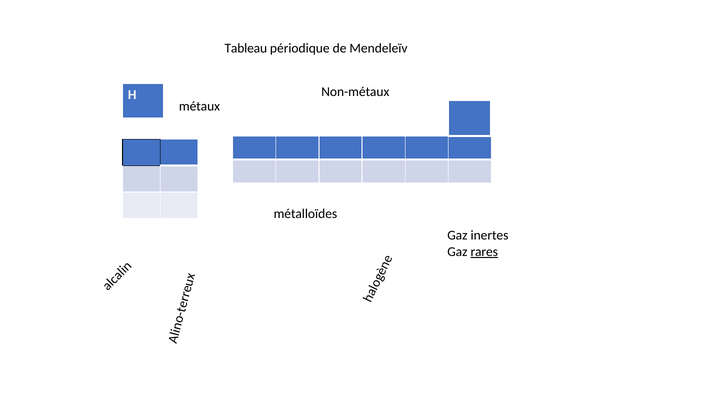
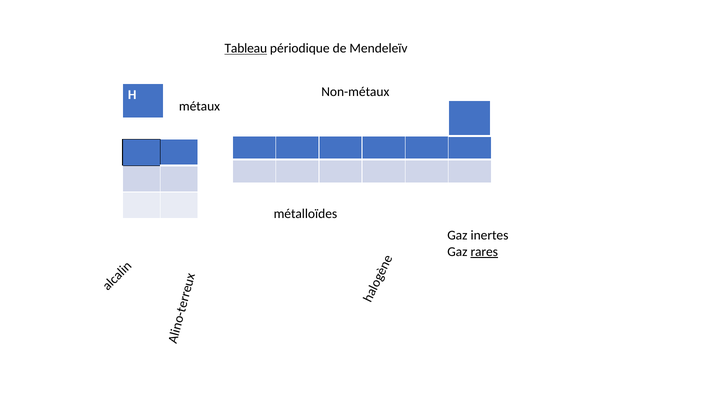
Tableau underline: none -> present
